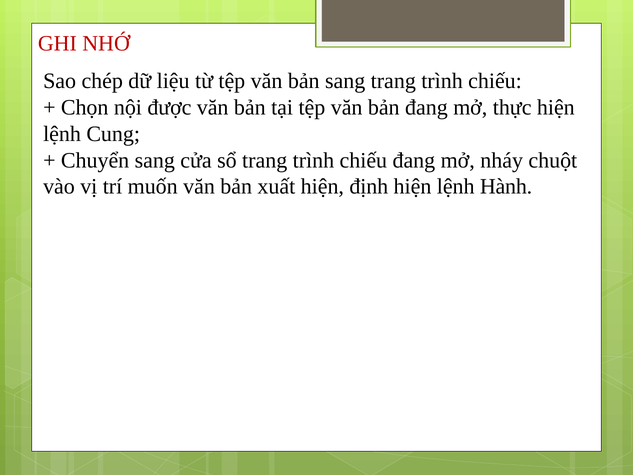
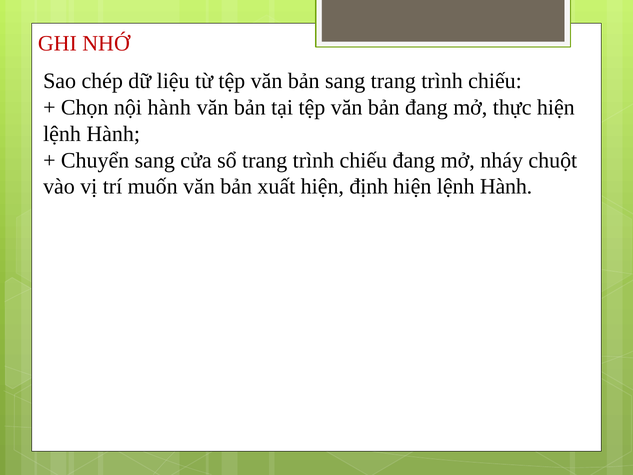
nội được: được -> hành
Cung at (113, 134): Cung -> Hành
